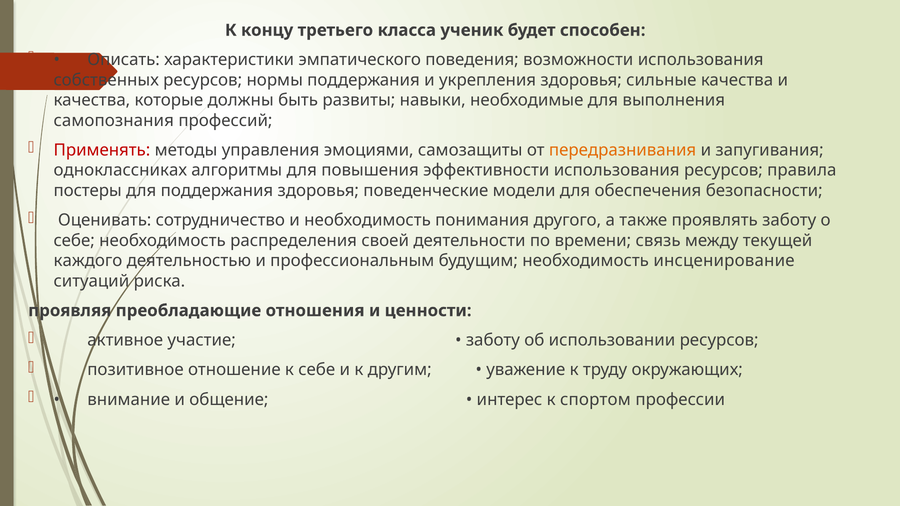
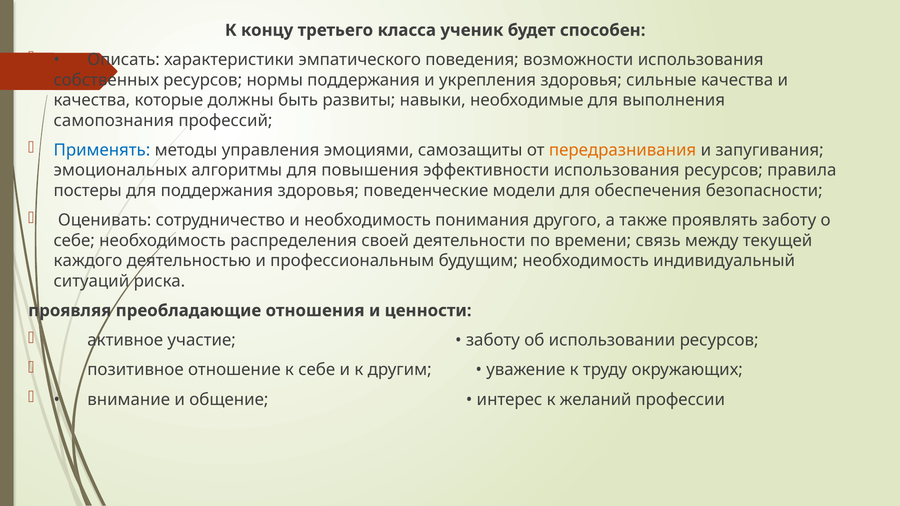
Применять colour: red -> blue
одноклассниках: одноклассниках -> эмоциональных
инсценирование: инсценирование -> индивидуальный
спортом: спортом -> желаний
